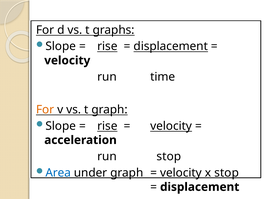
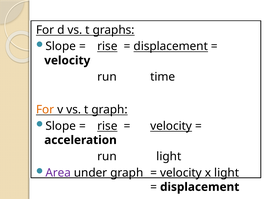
run stop: stop -> light
Area colour: blue -> purple
x stop: stop -> light
